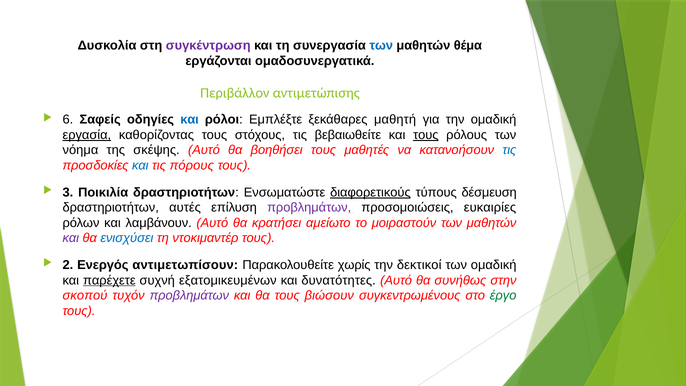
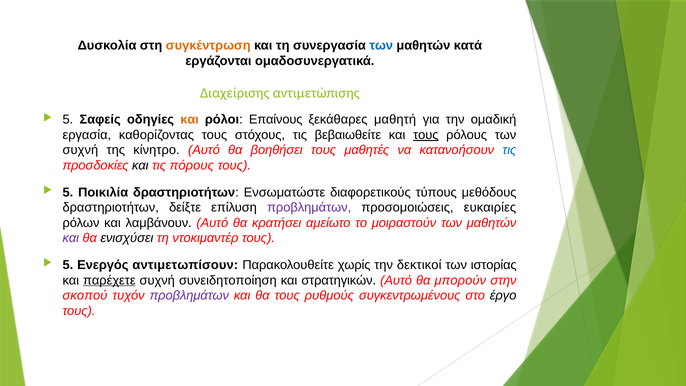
συγκέντρωση colour: purple -> orange
θέμα: θέμα -> κατά
Περιβάλλον: Περιβάλλον -> Διαχείρισης
6 at (68, 120): 6 -> 5
και at (190, 120) colour: blue -> orange
Εμπλέξτε: Εμπλέξτε -> Επαίνους
εργασία underline: present -> none
νόημα at (80, 150): νόημα -> συχνή
σκέψης: σκέψης -> κίνητρο
και at (140, 165) colour: blue -> black
3 at (68, 192): 3 -> 5
διαφορετικούς underline: present -> none
δέσμευση: δέσμευση -> μεθόδους
αυτές: αυτές -> δείξτε
ενισχύσει colour: blue -> black
2 at (68, 265): 2 -> 5
των ομαδική: ομαδική -> ιστορίας
εξατομικευμένων: εξατομικευμένων -> συνειδητοποίηση
δυνατότητες: δυνατότητες -> στρατηγικών
συνήθως: συνήθως -> μπορούν
βιώσουν: βιώσουν -> ρυθμούς
έργο colour: green -> black
